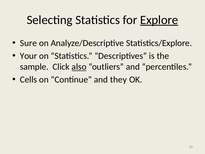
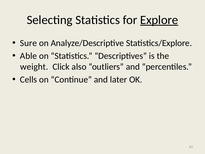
Your: Your -> Able
sample: sample -> weight
also underline: present -> none
they: they -> later
